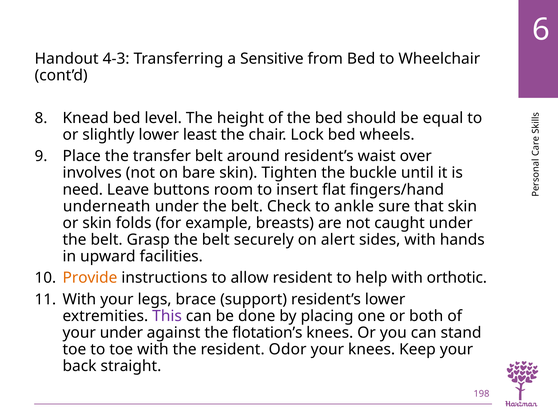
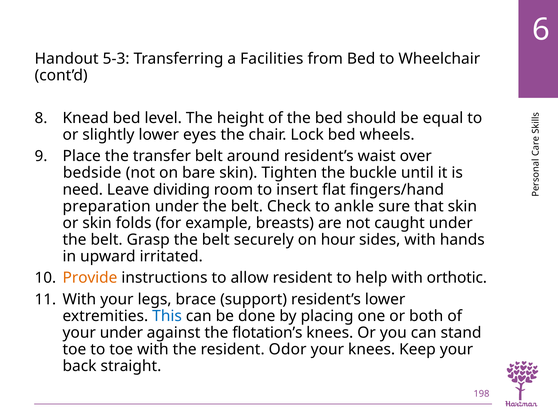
4-3: 4-3 -> 5-3
Sensitive: Sensitive -> Facilities
least: least -> eyes
involves: involves -> bedside
buttons: buttons -> dividing
underneath: underneath -> preparation
alert: alert -> hour
facilities: facilities -> irritated
This colour: purple -> blue
